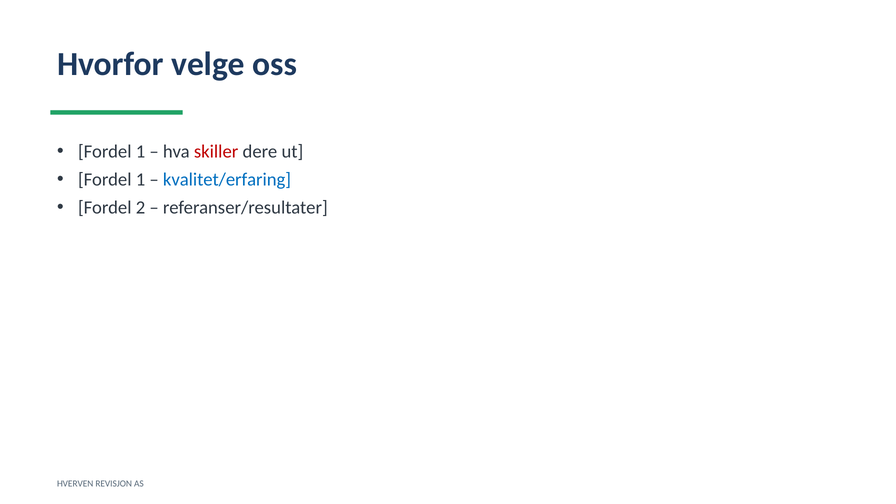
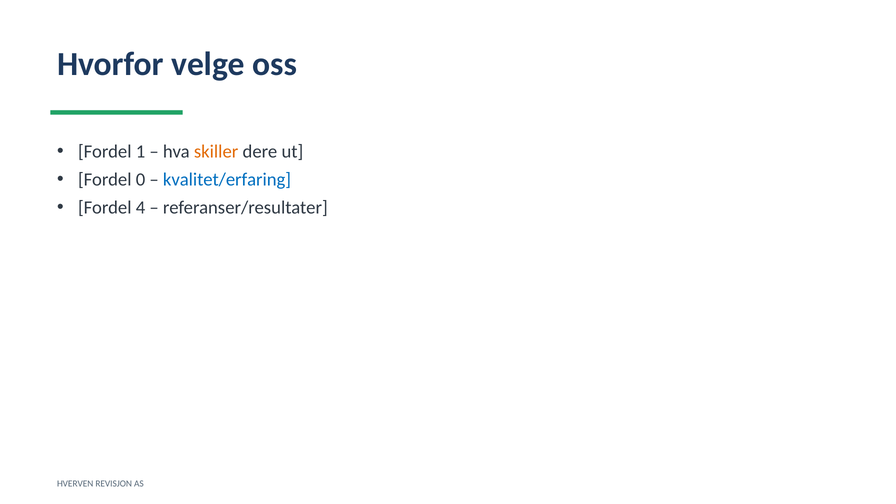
skiller colour: red -> orange
1 at (141, 180): 1 -> 0
2: 2 -> 4
